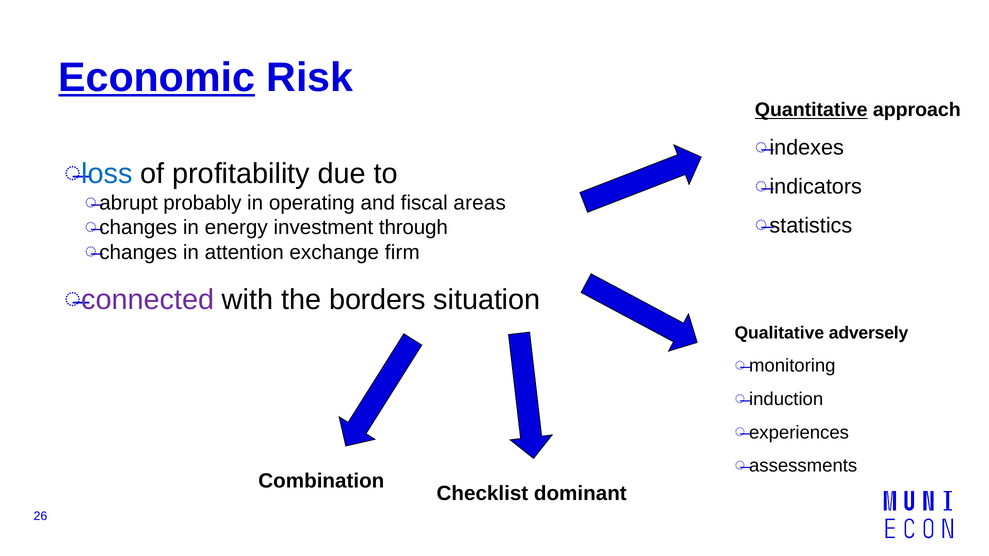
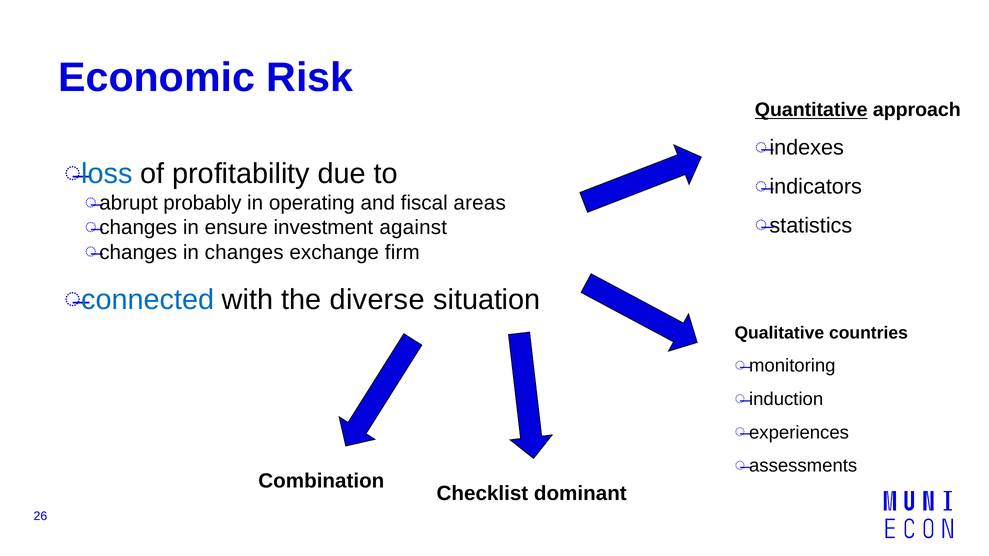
Economic underline: present -> none
energy: energy -> ensure
through: through -> against
attention: attention -> changes
connected colour: purple -> blue
borders: borders -> diverse
adversely: adversely -> countries
